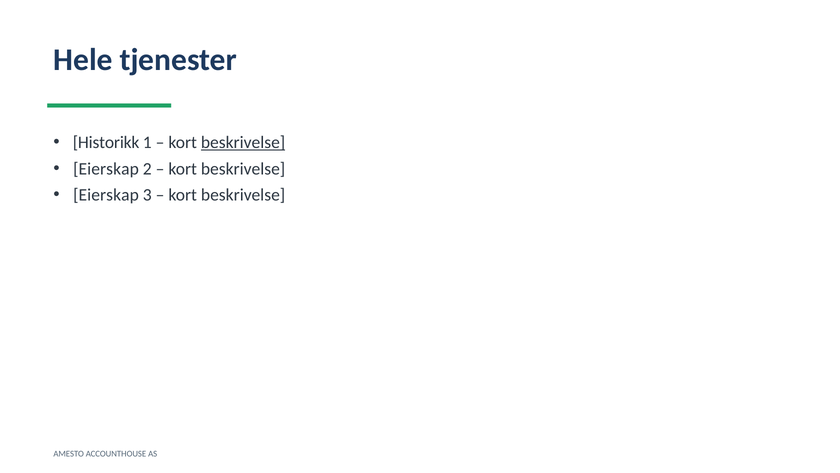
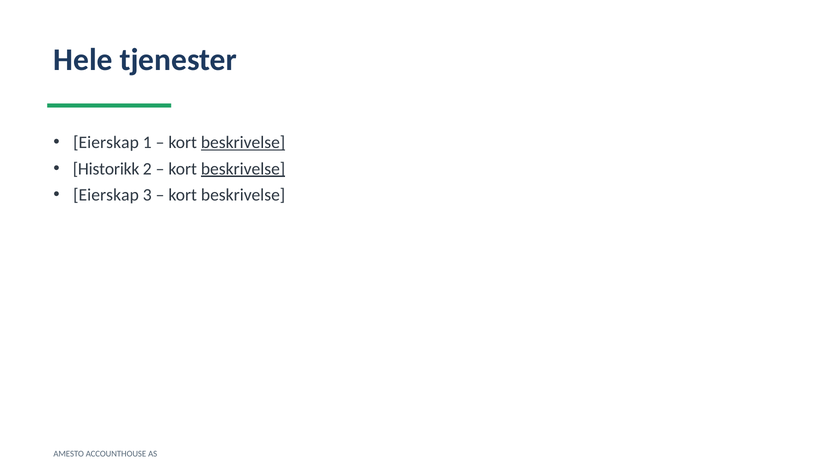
Historikk at (106, 142): Historikk -> Eierskap
Eierskap at (106, 169): Eierskap -> Historikk
beskrivelse at (243, 169) underline: none -> present
